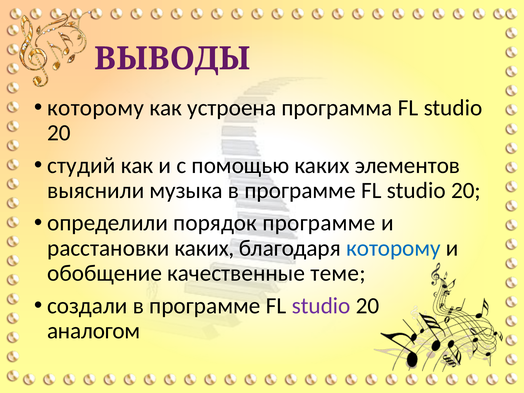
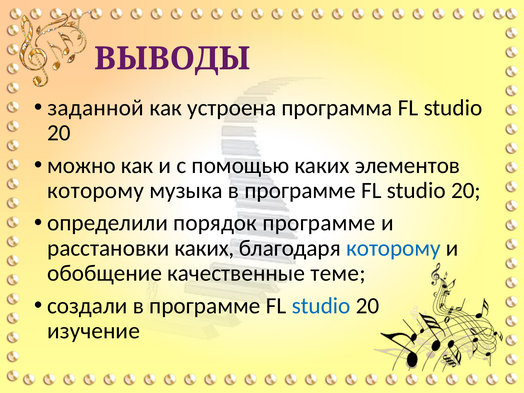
которому at (96, 108): которому -> заданной
студий: студий -> можно
выяснили at (96, 191): выяснили -> которому
studio at (321, 306) colour: purple -> blue
аналогом: аналогом -> изучение
